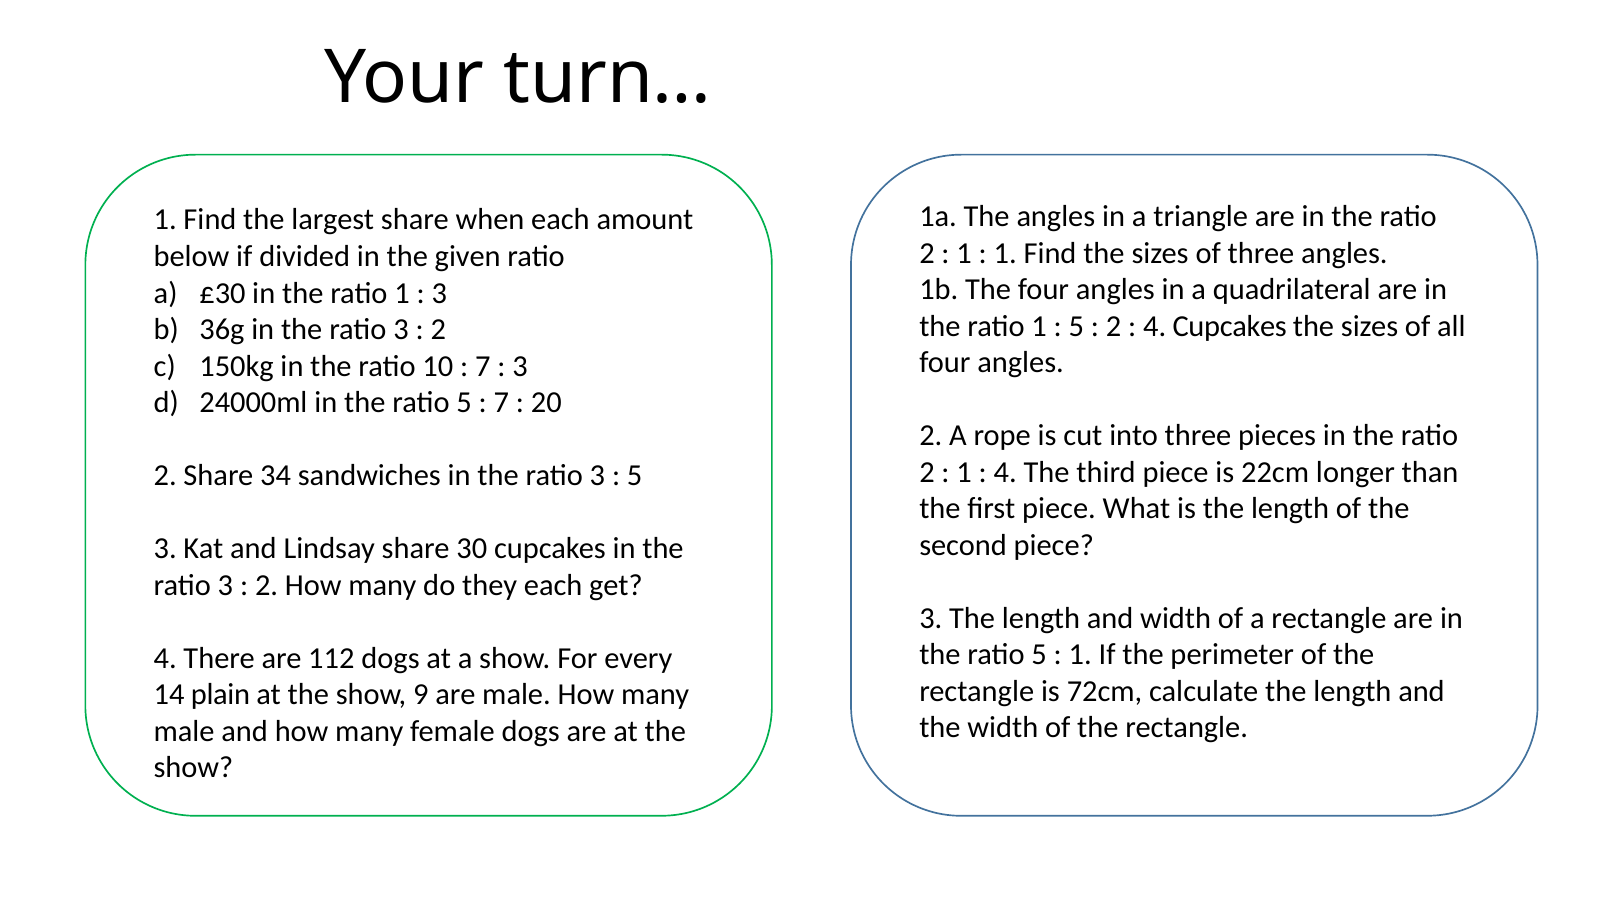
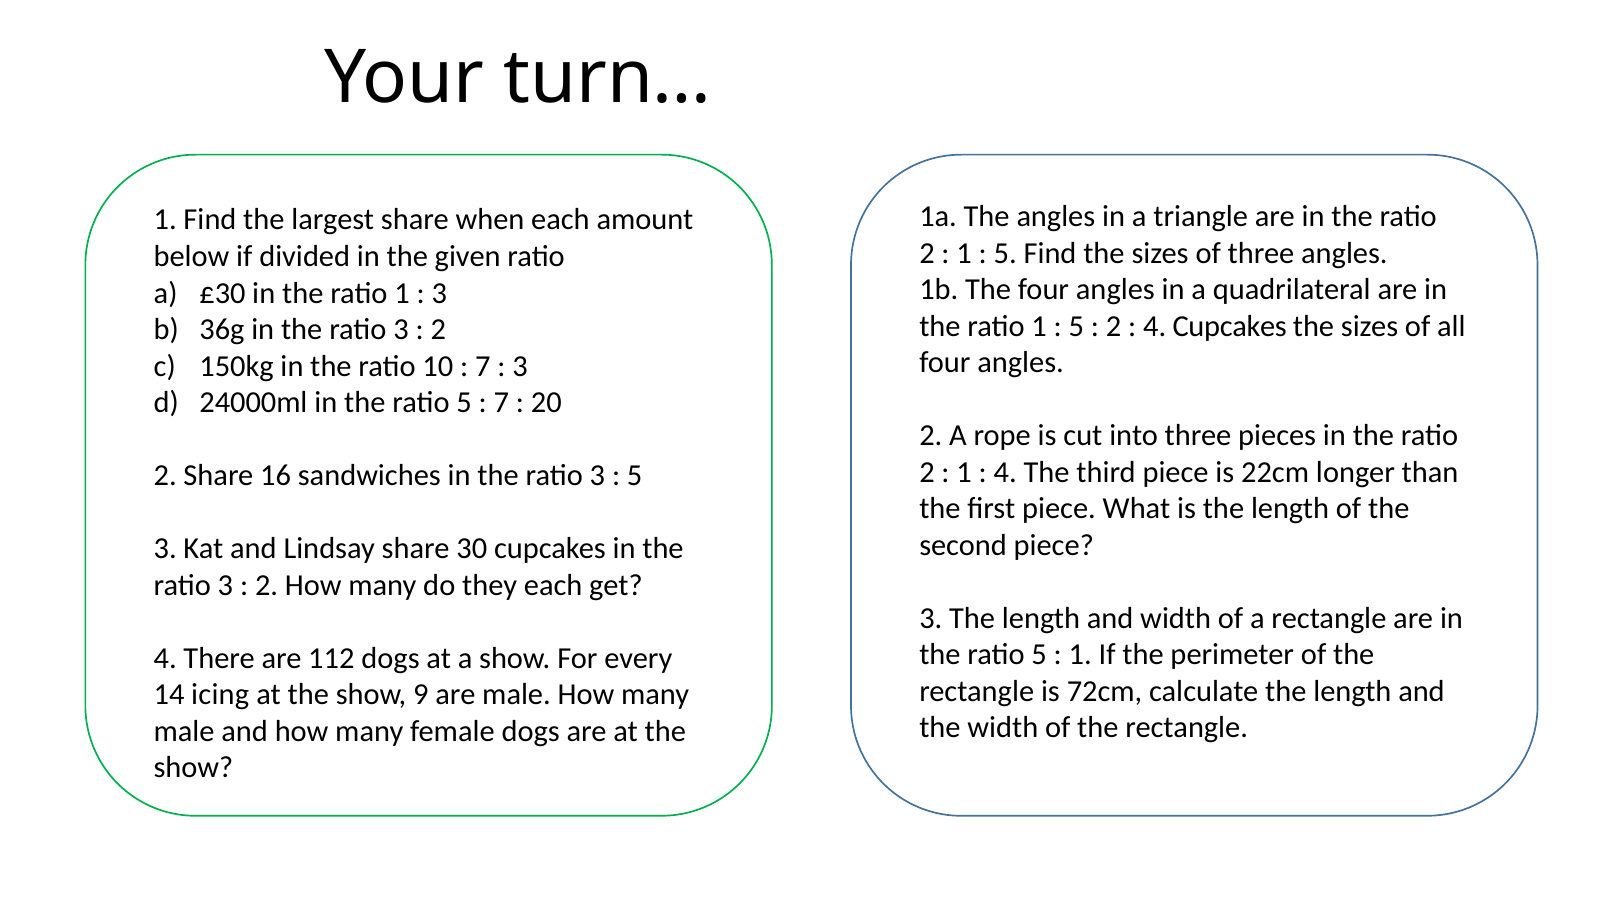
1 at (1005, 253): 1 -> 5
34: 34 -> 16
plain: plain -> icing
